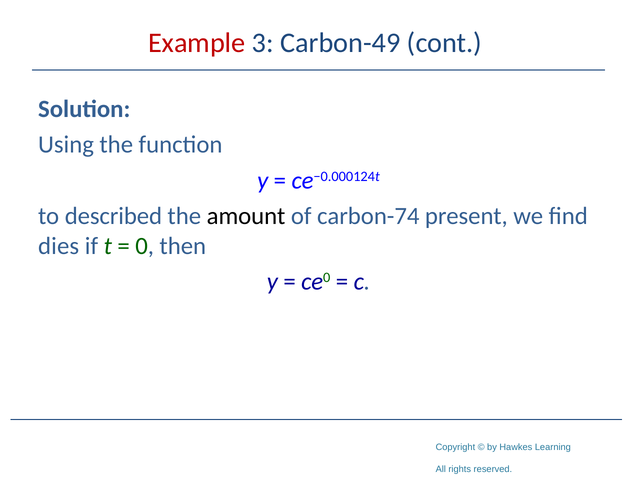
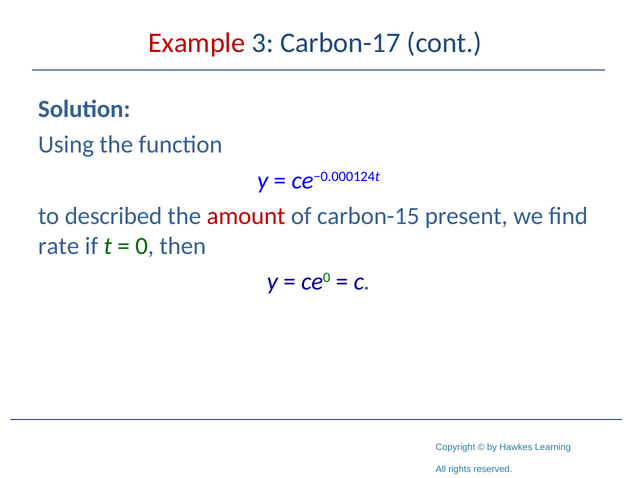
Carbon-49: Carbon-49 -> Carbon-17
amount colour: black -> red
carbon-74: carbon-74 -> carbon-15
dies: dies -> rate
